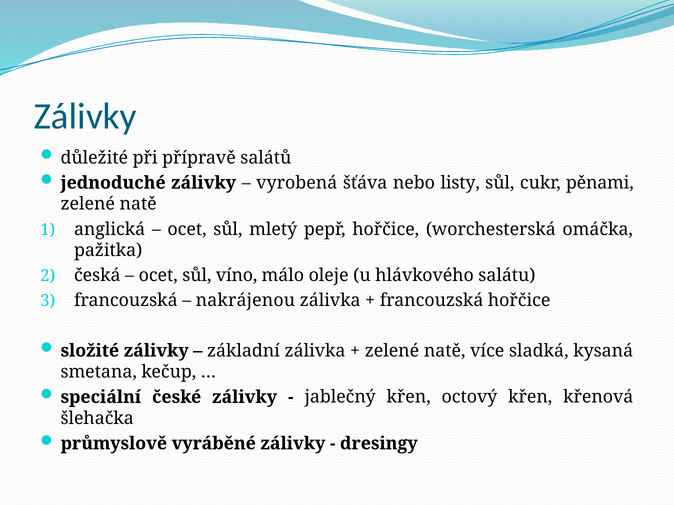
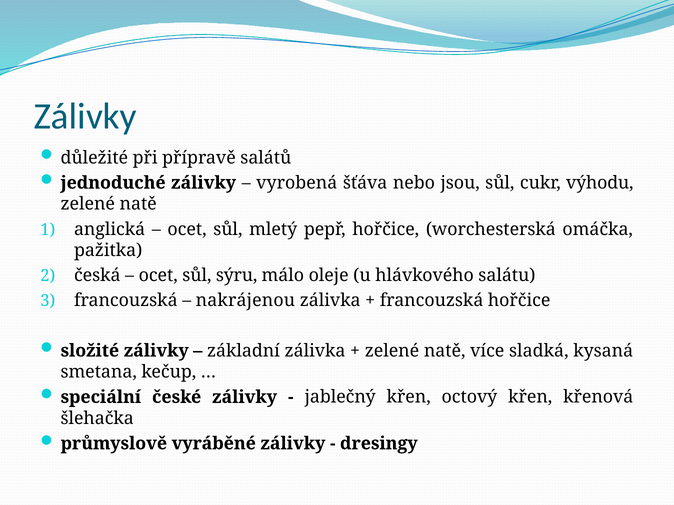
listy: listy -> jsou
pěnami: pěnami -> výhodu
víno: víno -> sýru
